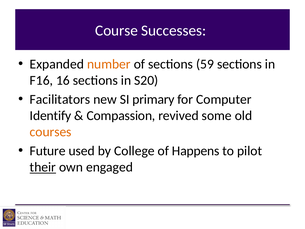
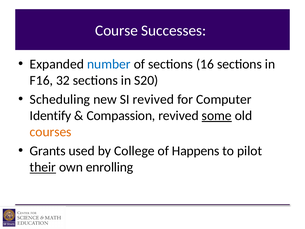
number colour: orange -> blue
59: 59 -> 16
16: 16 -> 32
Facilitators: Facilitators -> Scheduling
SI primary: primary -> revived
some underline: none -> present
Future: Future -> Grants
engaged: engaged -> enrolling
